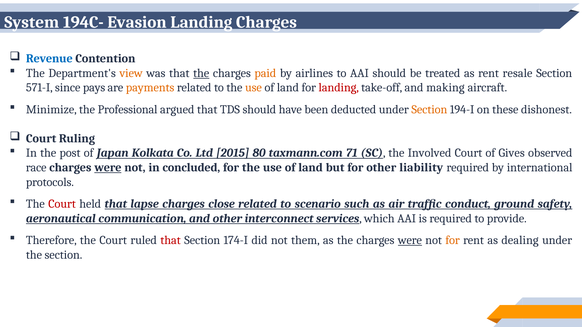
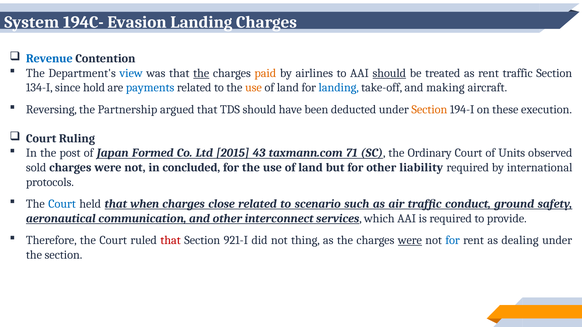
view colour: orange -> blue
should at (389, 73) underline: none -> present
rent resale: resale -> traffic
571-I: 571-I -> 134-I
pays: pays -> hold
payments colour: orange -> blue
landing at (339, 88) colour: red -> blue
Minimize: Minimize -> Reversing
Professional: Professional -> Partnership
dishonest: dishonest -> execution
Kolkata: Kolkata -> Formed
80: 80 -> 43
Involved: Involved -> Ordinary
Gives: Gives -> Units
race: race -> sold
were at (108, 168) underline: present -> none
Court at (62, 204) colour: red -> blue
lapse: lapse -> when
174-I: 174-I -> 921-I
them: them -> thing
for at (453, 241) colour: orange -> blue
